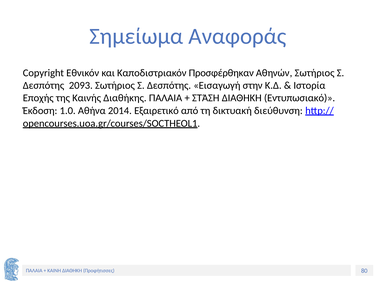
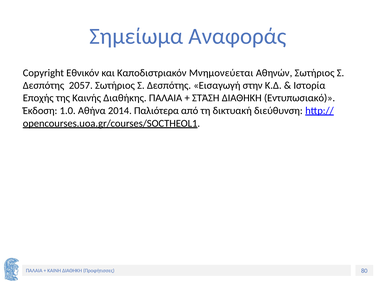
Προσφέρθηκαν: Προσφέρθηκαν -> Μνημονεύεται
2093: 2093 -> 2057
Εξαιρετικό: Εξαιρετικό -> Παλιότερα
